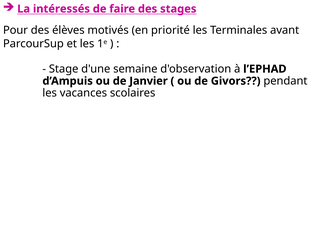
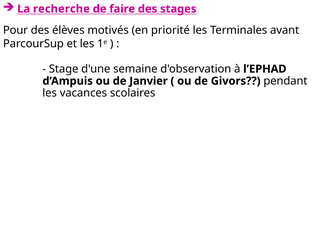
intéressés: intéressés -> recherche
